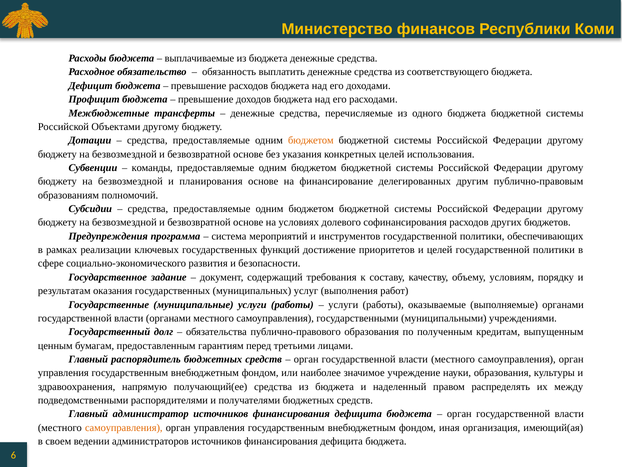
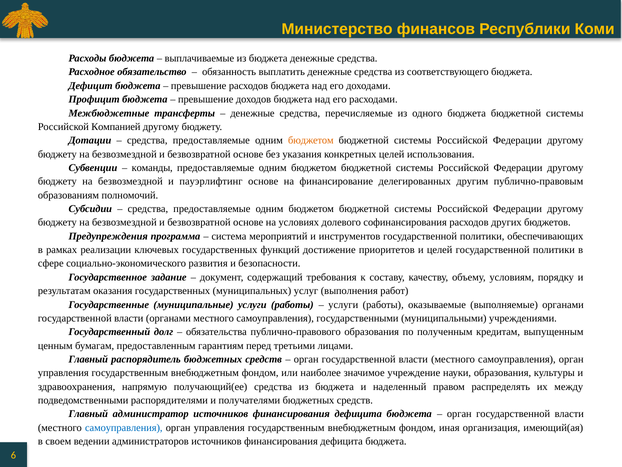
Объектами: Объектами -> Компанией
планирования: планирования -> пауэрлифтинг
самоуправления at (124, 427) colour: orange -> blue
